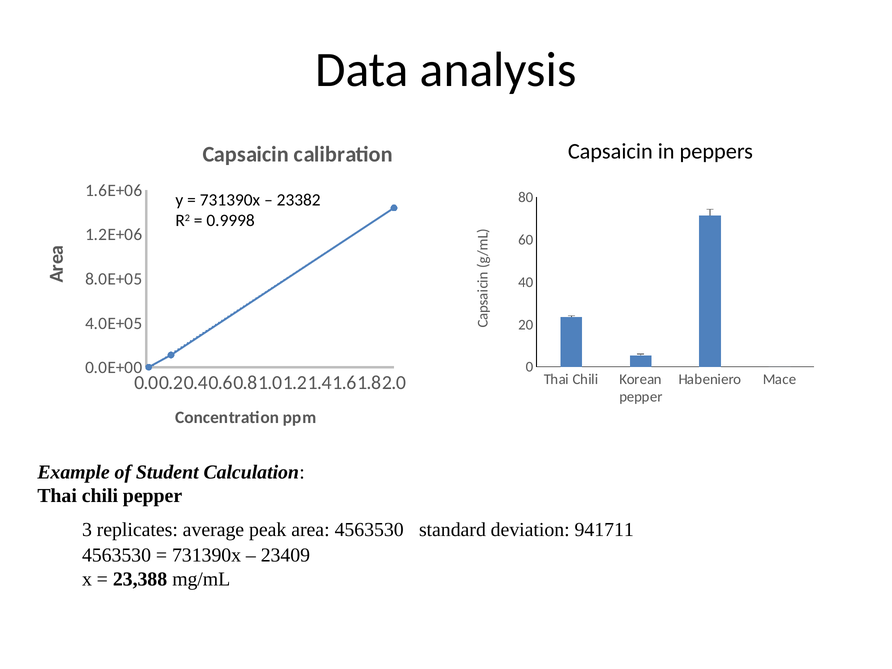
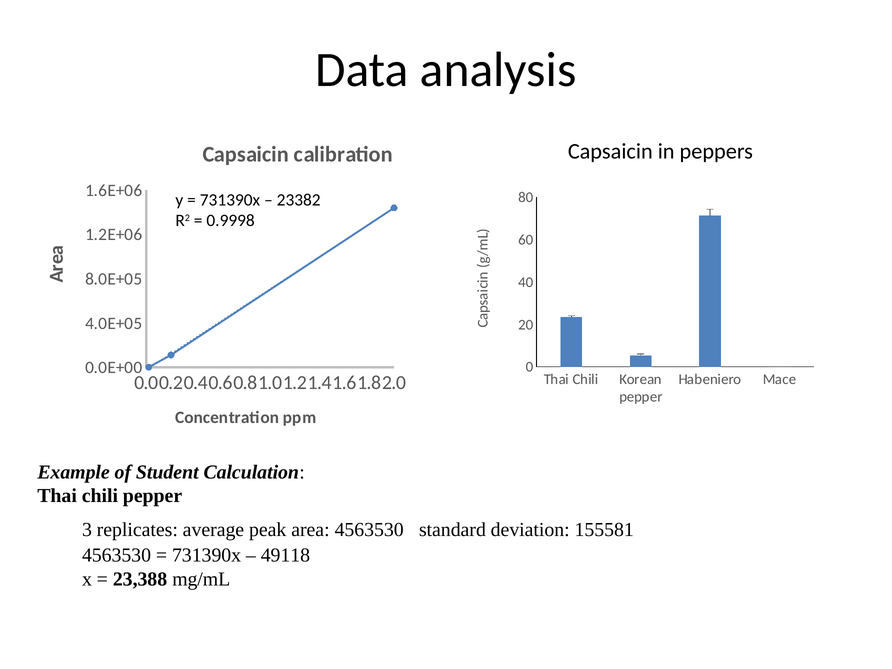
941711: 941711 -> 155581
23409: 23409 -> 49118
